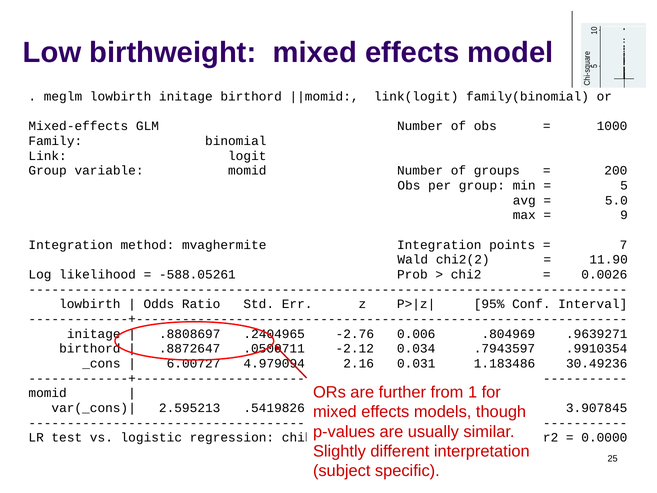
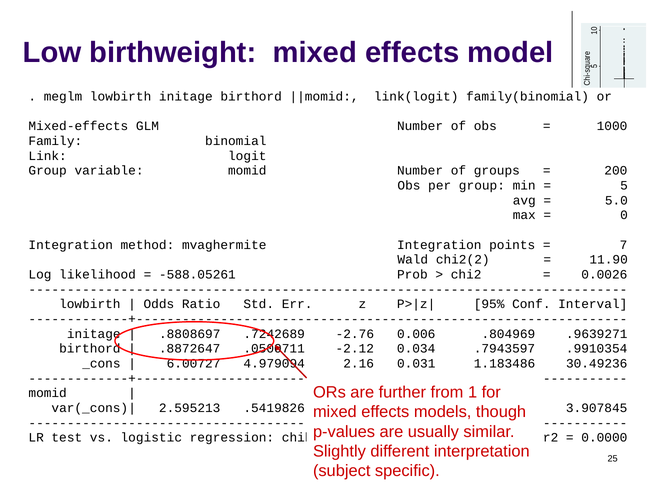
9 at (624, 215): 9 -> 0
.2404965: .2404965 -> .7242689
